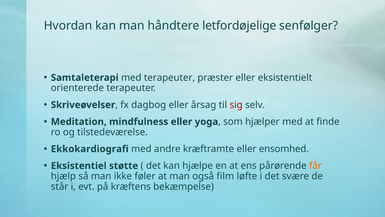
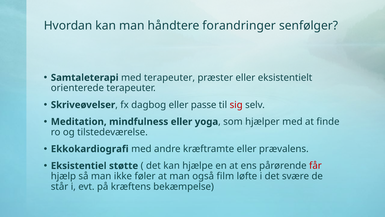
letfordøjelige: letfordøjelige -> forandringer
årsag: årsag -> passe
ensomhed: ensomhed -> prævalens
får colour: orange -> red
